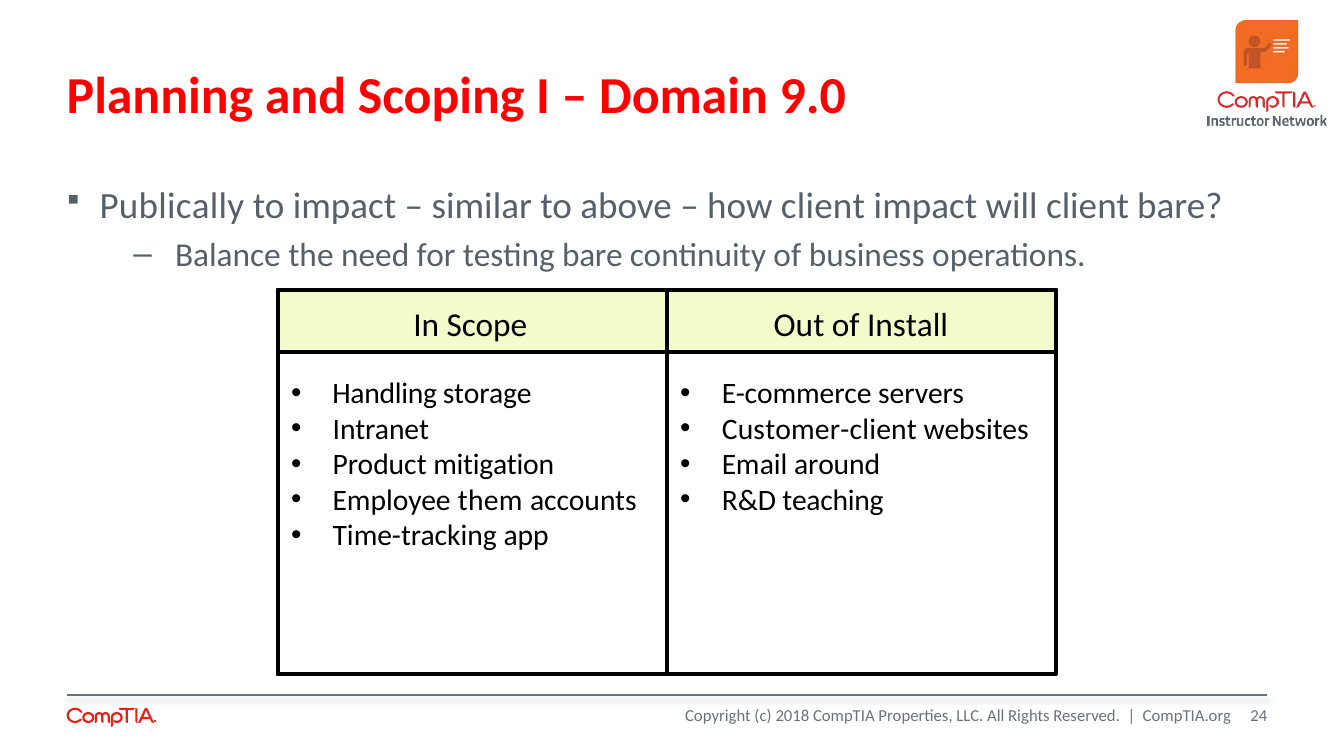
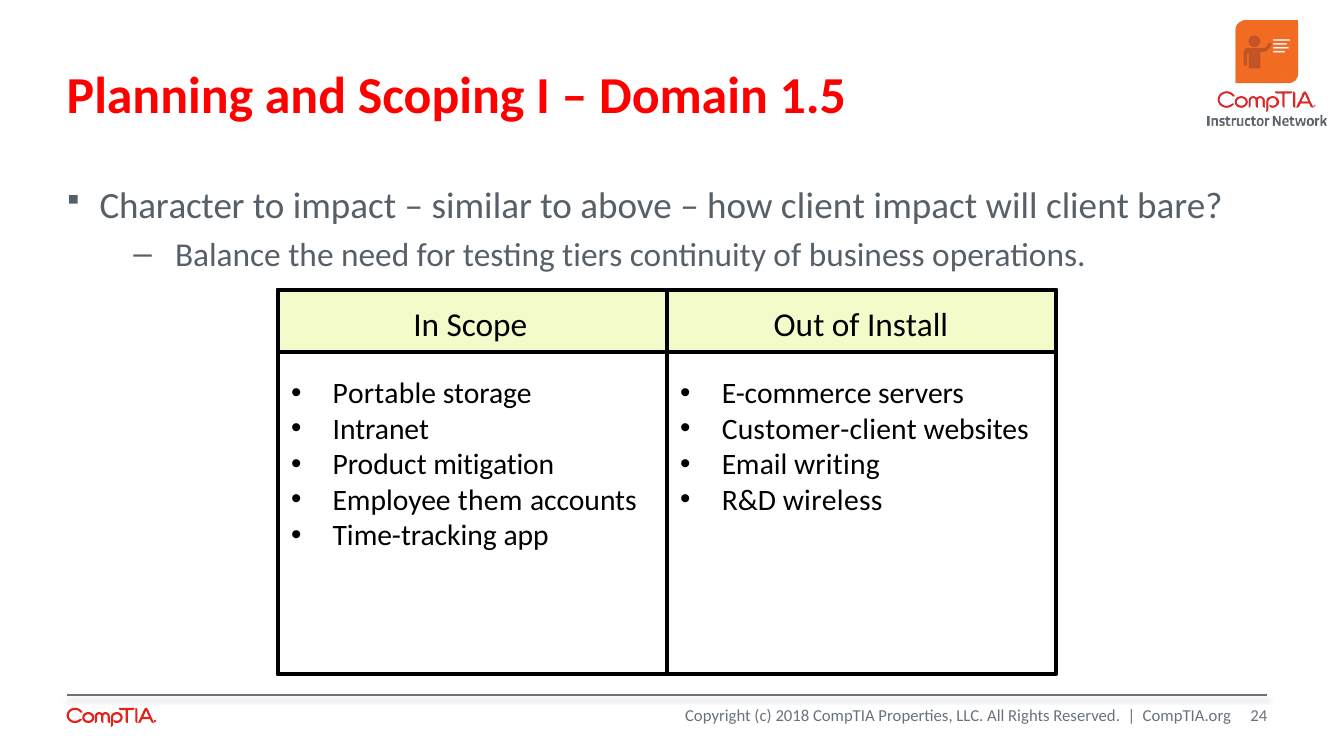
9.0: 9.0 -> 1.5
Publically: Publically -> Character
testing bare: bare -> tiers
Handling: Handling -> Portable
around: around -> writing
teaching: teaching -> wireless
